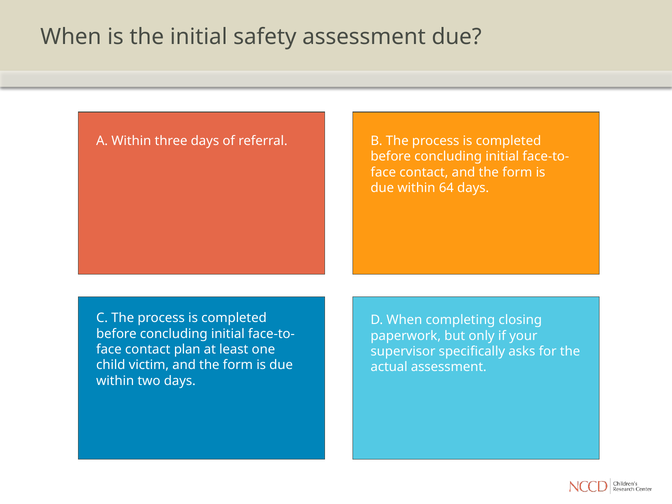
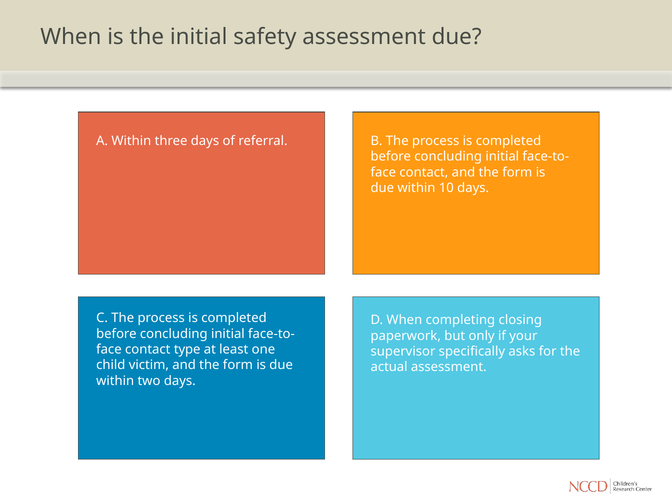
64: 64 -> 10
plan: plan -> type
